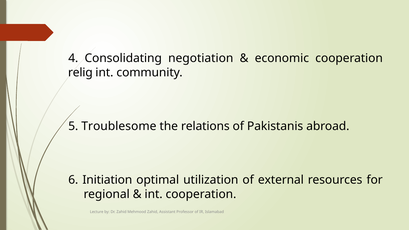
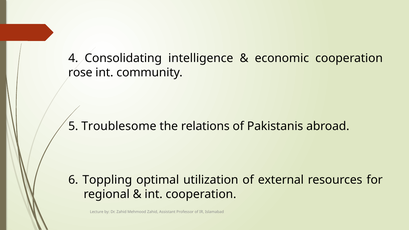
negotiation: negotiation -> intelligence
relig: relig -> rose
Initiation: Initiation -> Toppling
